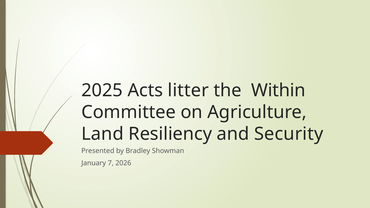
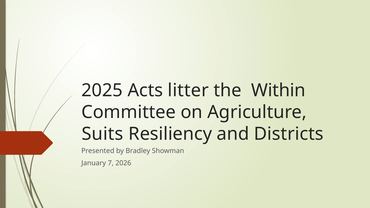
Land: Land -> Suits
Security: Security -> Districts
